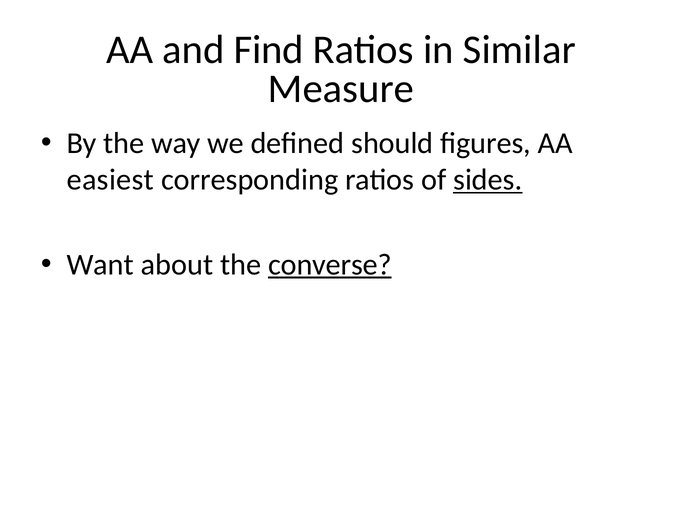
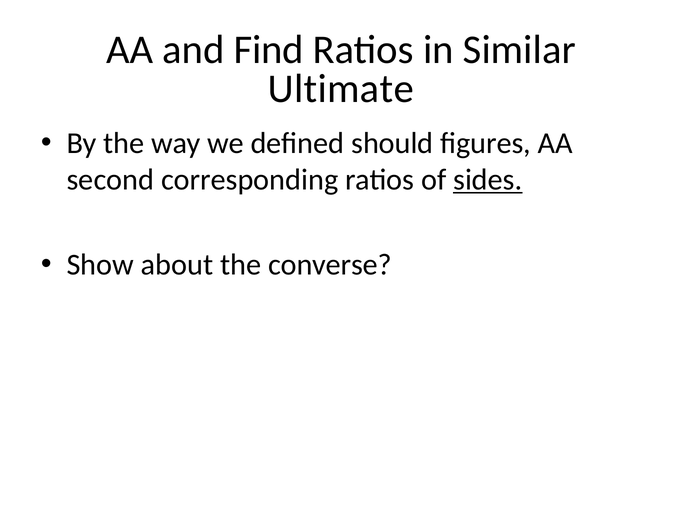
Measure: Measure -> Ultimate
easiest: easiest -> second
Want: Want -> Show
converse underline: present -> none
